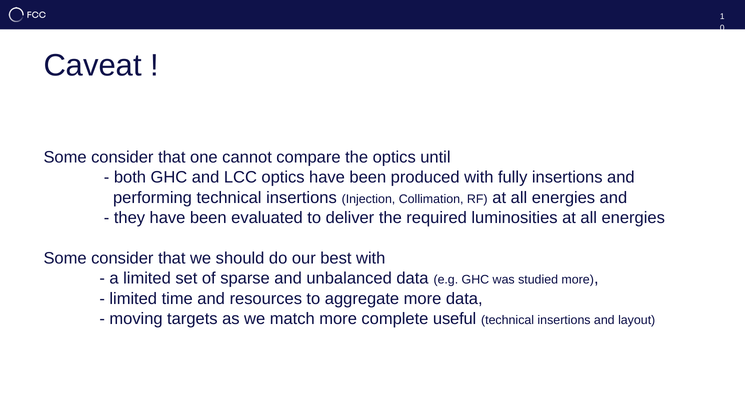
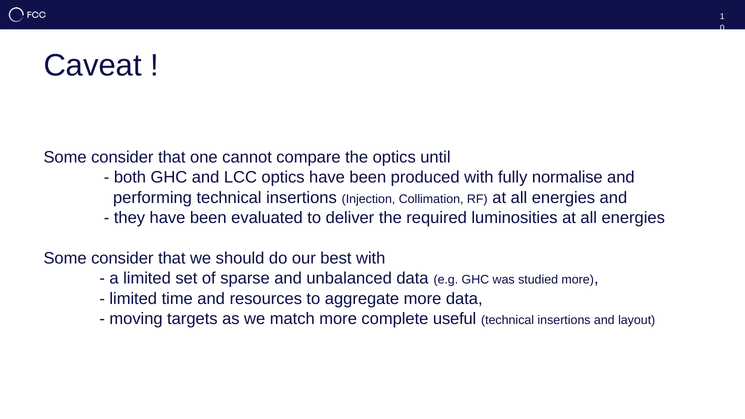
fully insertions: insertions -> normalise
